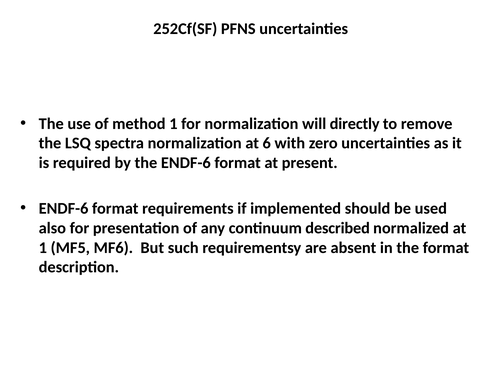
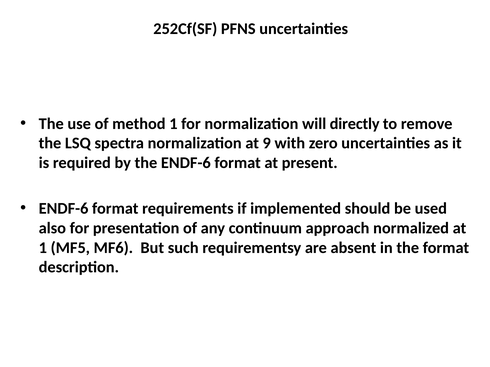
6: 6 -> 9
described: described -> approach
